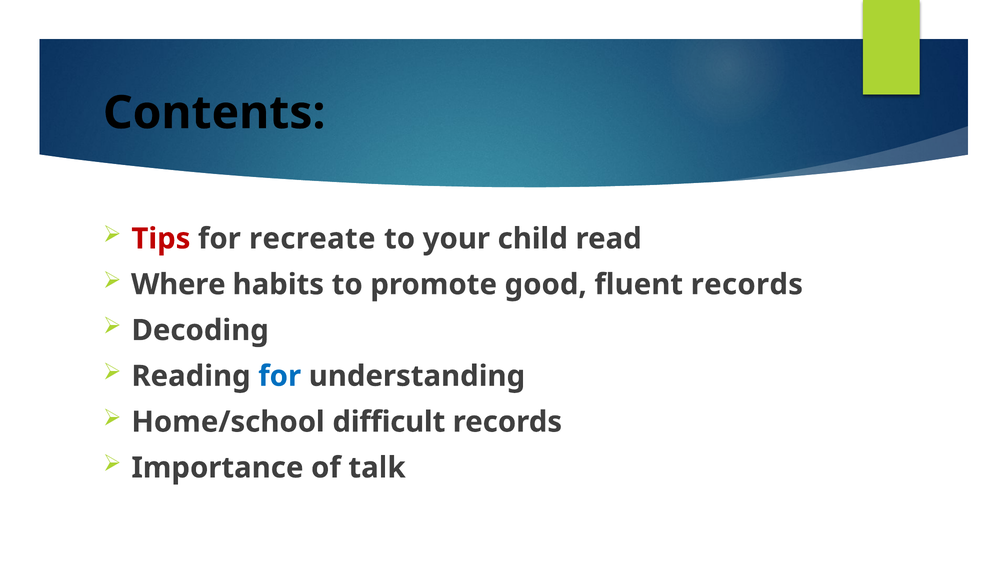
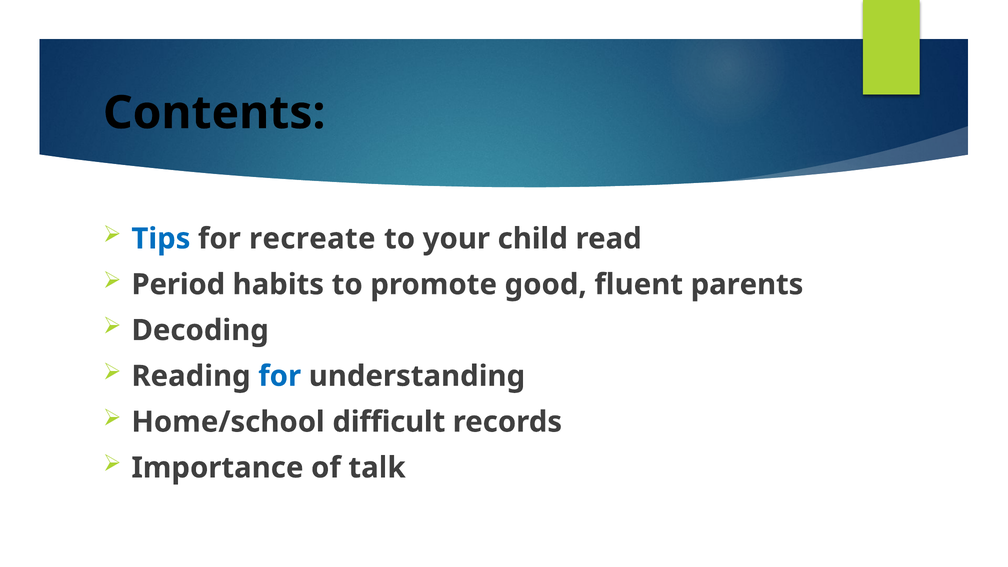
Tips colour: red -> blue
Where: Where -> Period
fluent records: records -> parents
